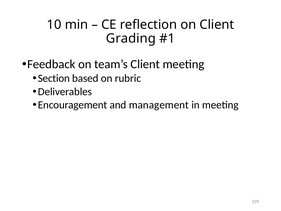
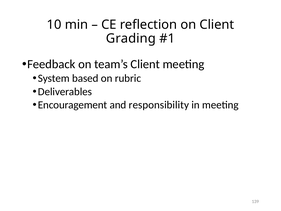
Section: Section -> System
management: management -> responsibility
